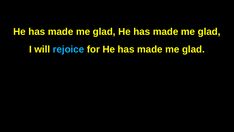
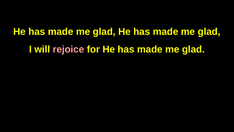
rejoice colour: light blue -> pink
